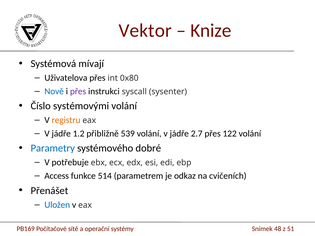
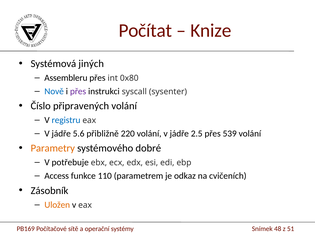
Vektor: Vektor -> Počítat
mívají: mívají -> jiných
Uživatelova: Uživatelova -> Assembleru
systémovými: systémovými -> připravených
registru colour: orange -> blue
1.2: 1.2 -> 5.6
539: 539 -> 220
2.7: 2.7 -> 2.5
122: 122 -> 539
Parametry colour: blue -> orange
514: 514 -> 110
Přenášet: Přenášet -> Zásobník
Uložen colour: blue -> orange
